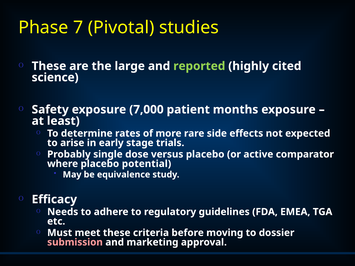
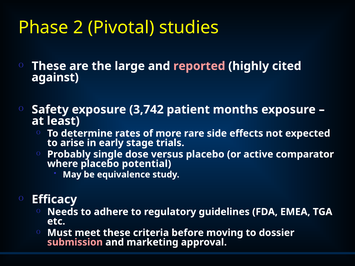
7: 7 -> 2
reported colour: light green -> pink
science: science -> against
7,000: 7,000 -> 3,742
